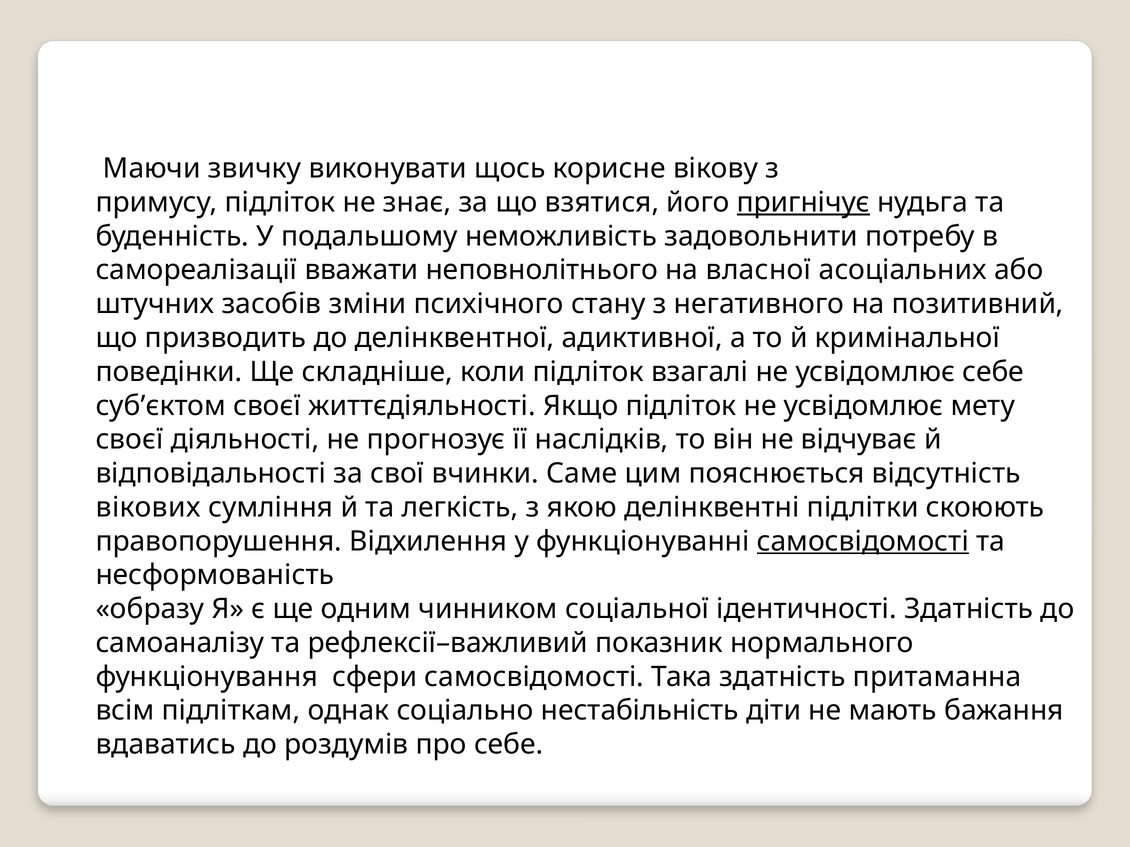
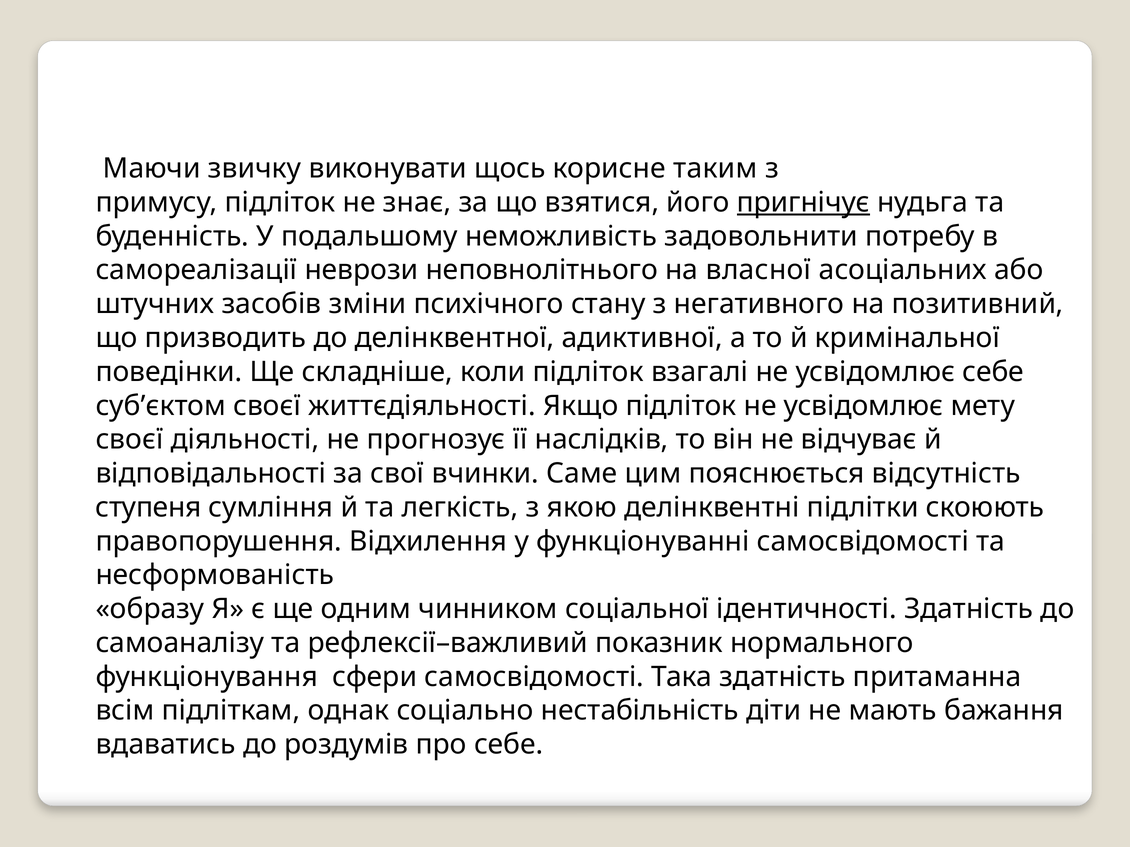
вікову: вікову -> таким
вважати: вважати -> неврози
вікових: вікових -> ступеня
самосвідомості at (863, 542) underline: present -> none
